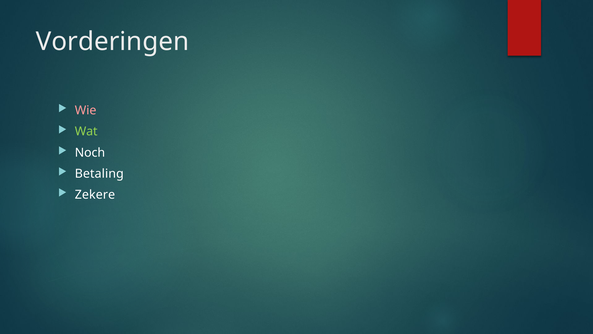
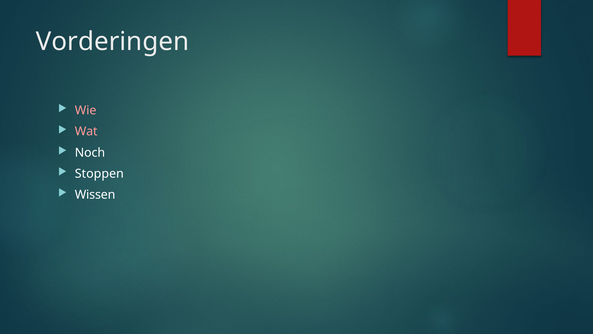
Wat colour: light green -> pink
Betaling: Betaling -> Stoppen
Zekere: Zekere -> Wissen
